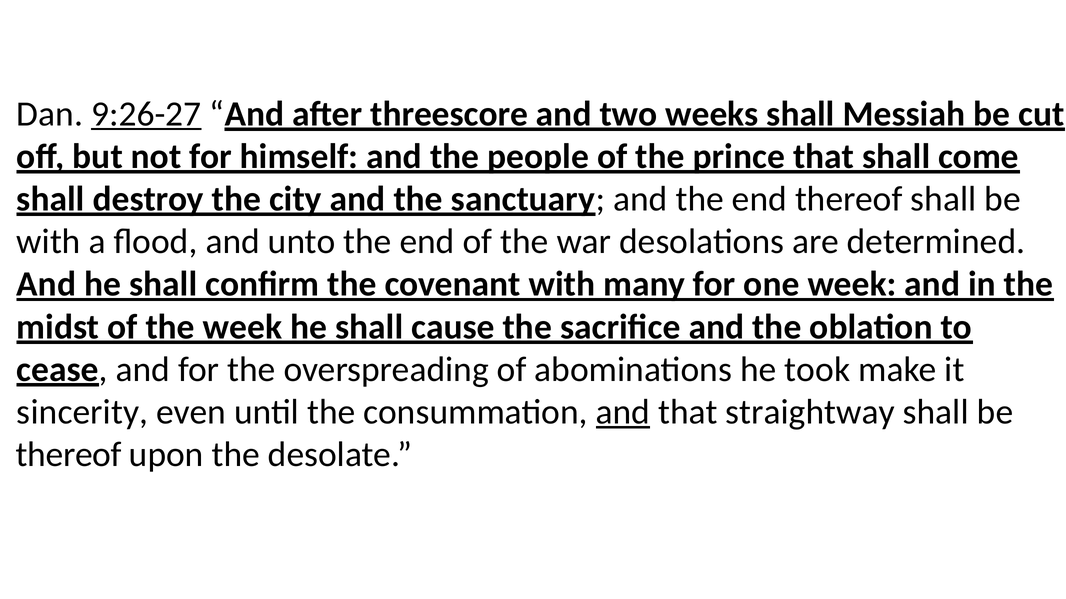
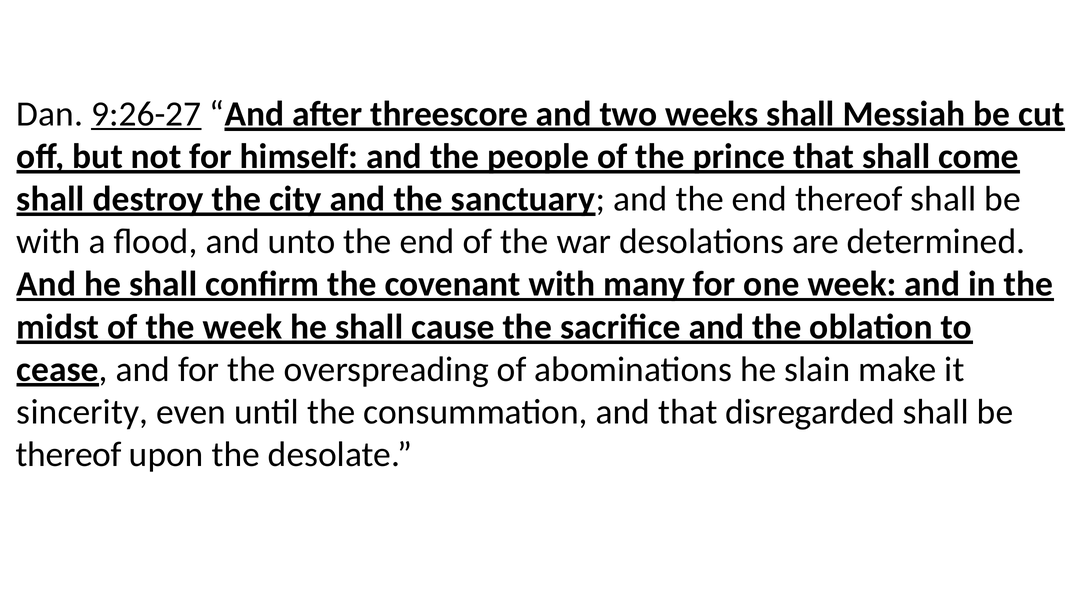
took: took -> slain
and at (623, 412) underline: present -> none
straightway: straightway -> disregarded
